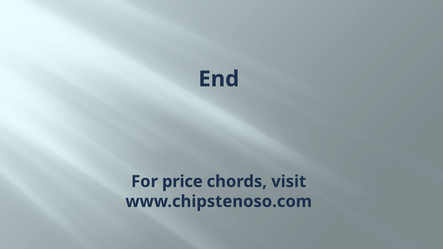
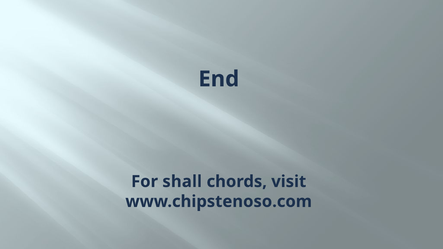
price: price -> shall
